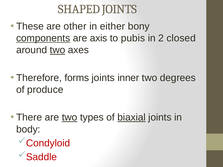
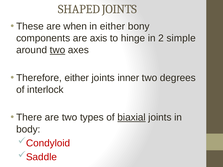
other: other -> when
components underline: present -> none
pubis: pubis -> hinge
closed: closed -> simple
Therefore forms: forms -> either
produce: produce -> interlock
two at (70, 118) underline: present -> none
